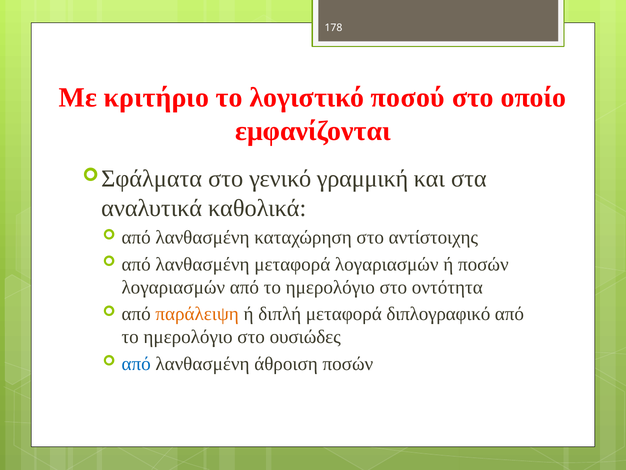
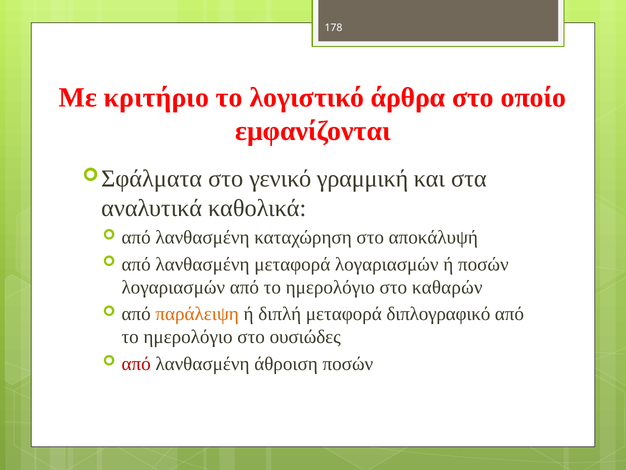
ποσού: ποσού -> άρθρα
αντίστοιχης: αντίστοιχης -> αποκάλυψή
οντότητα: οντότητα -> καθαρών
από at (136, 363) colour: blue -> red
